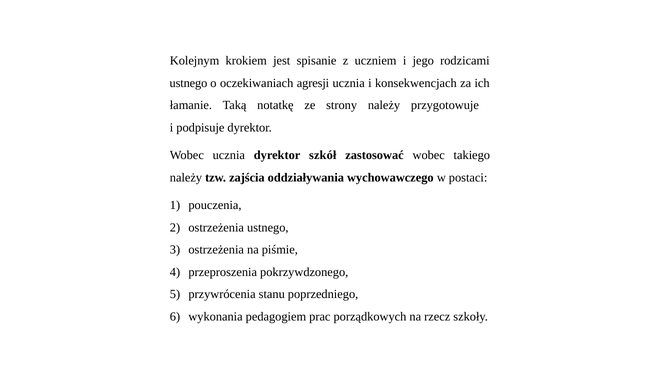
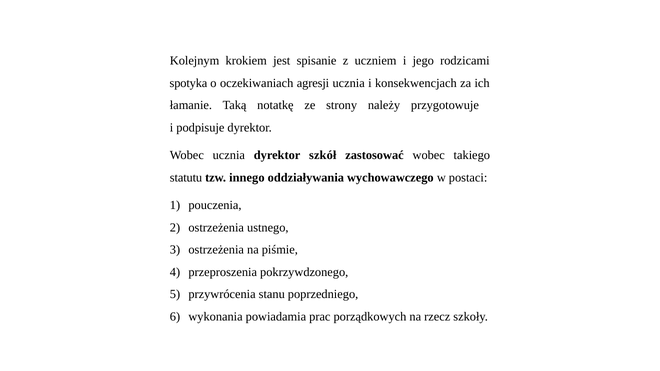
ustnego at (188, 83): ustnego -> spotyka
należy at (186, 178): należy -> statutu
zajścia: zajścia -> innego
pedagogiem: pedagogiem -> powiadamia
